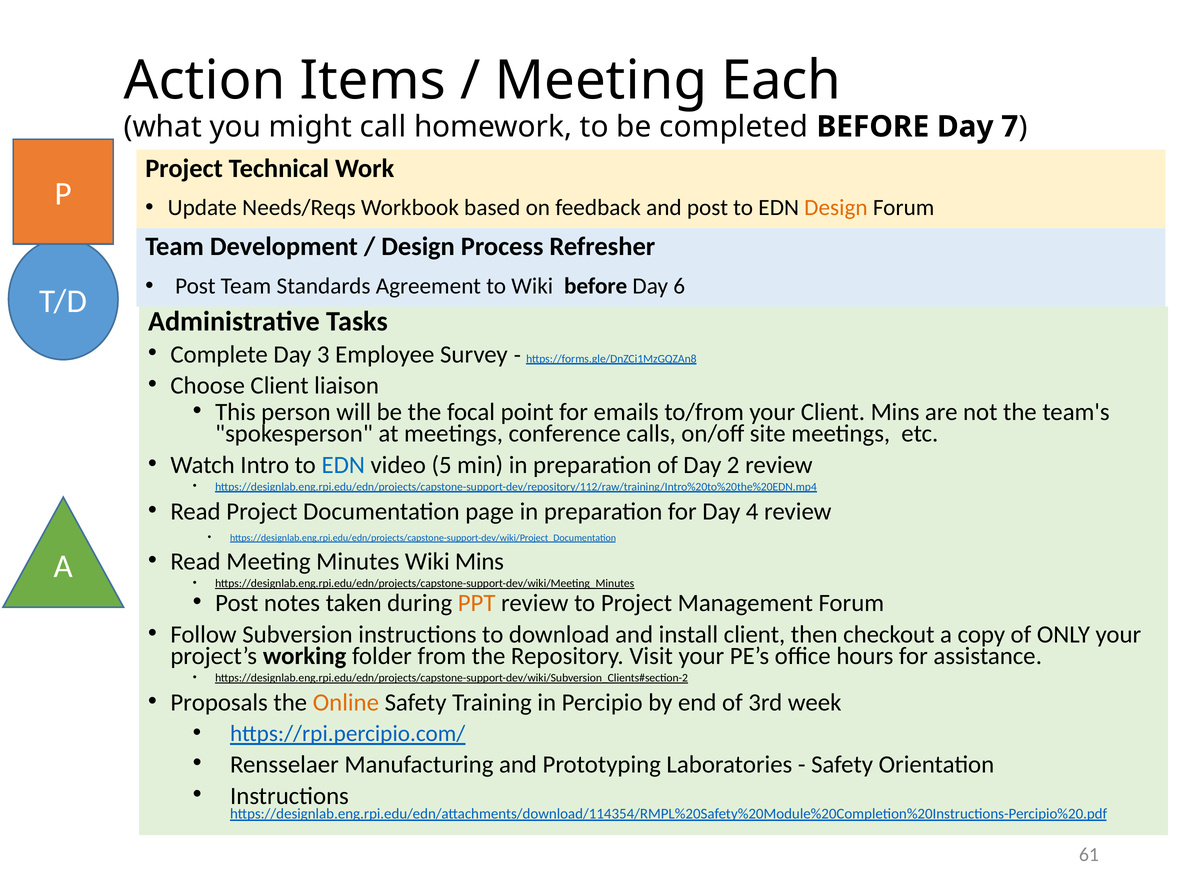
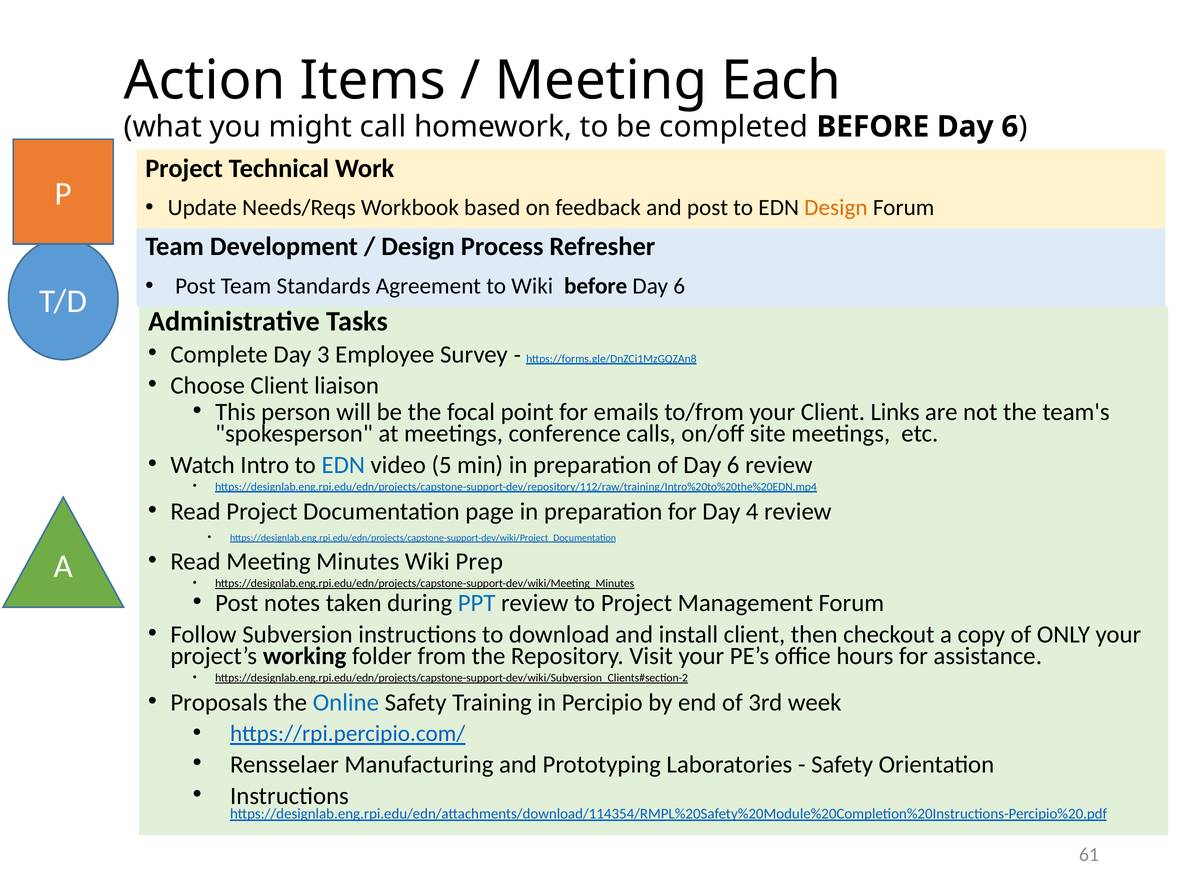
completed BEFORE Day 7: 7 -> 6
Client Mins: Mins -> Links
of Day 2: 2 -> 6
Wiki Mins: Mins -> Prep
PPT colour: orange -> blue
Online colour: orange -> blue
